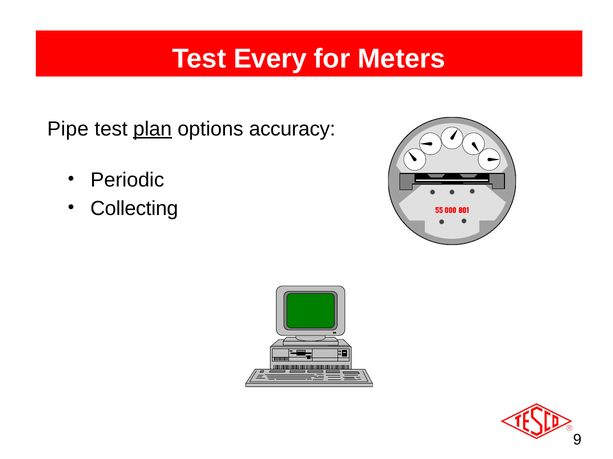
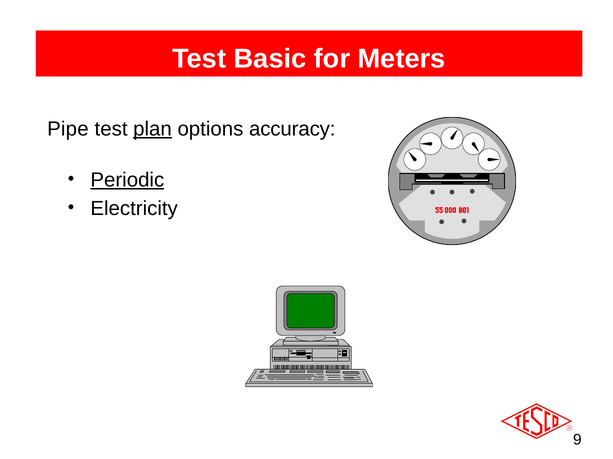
Every: Every -> Basic
Periodic underline: none -> present
Collecting: Collecting -> Electricity
